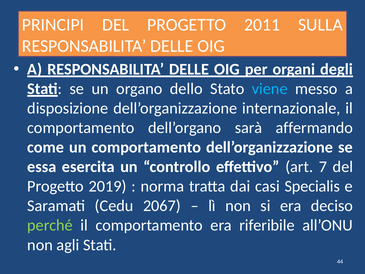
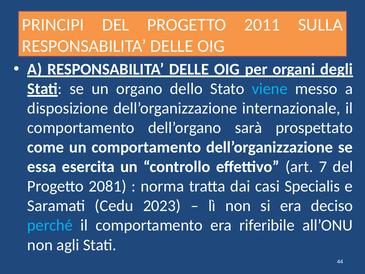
affermando: affermando -> prospettato
2019: 2019 -> 2081
2067: 2067 -> 2023
perché colour: light green -> light blue
